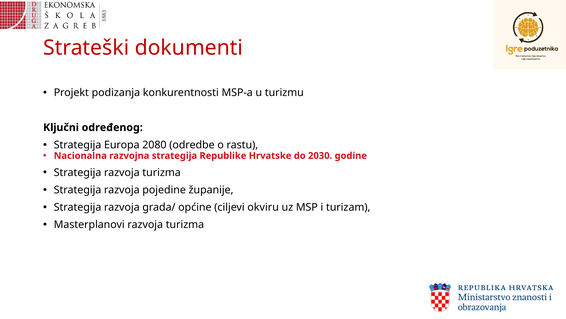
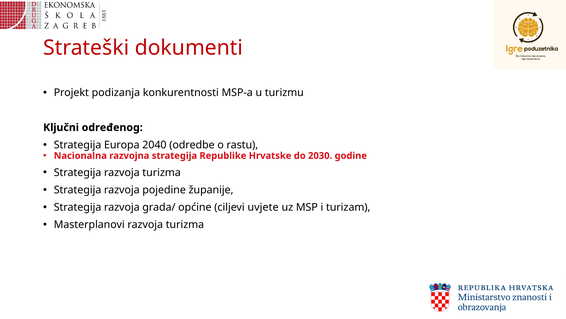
2080: 2080 -> 2040
okviru: okviru -> uvjete
